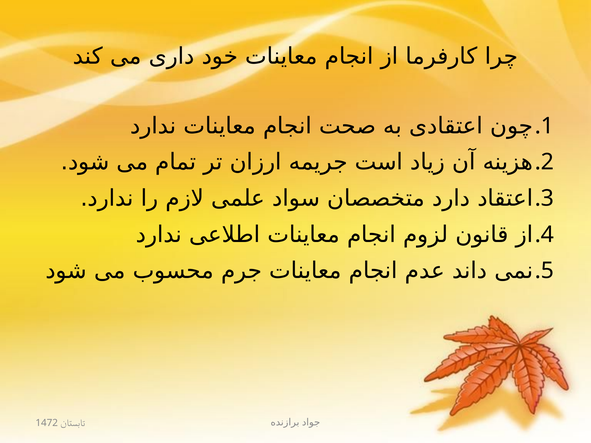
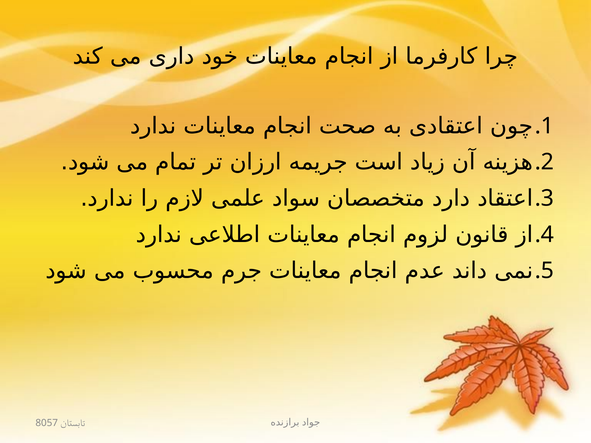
1472: 1472 -> 8057
